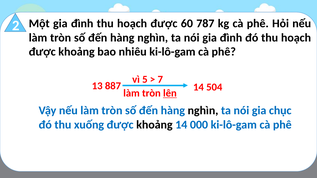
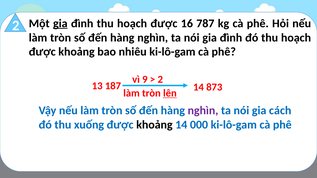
gia at (60, 23) underline: none -> present
60: 60 -> 16
5: 5 -> 9
7 at (160, 79): 7 -> 2
887: 887 -> 187
504: 504 -> 873
nghìn at (203, 111) colour: black -> purple
chục: chục -> cách
